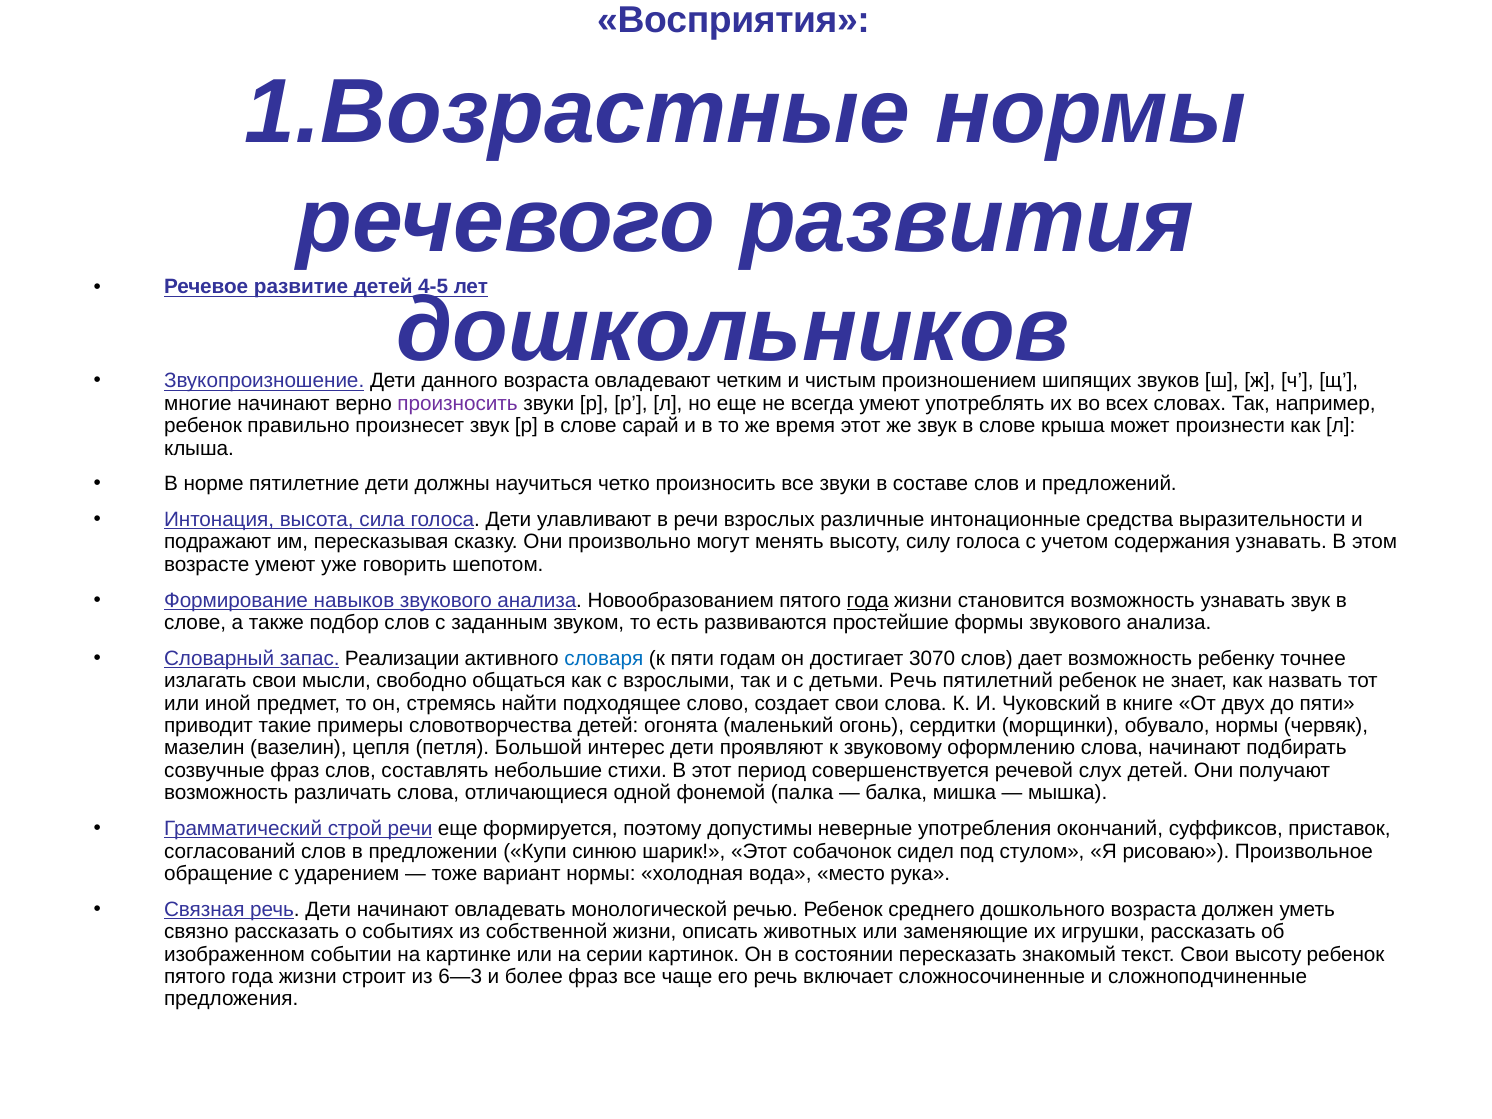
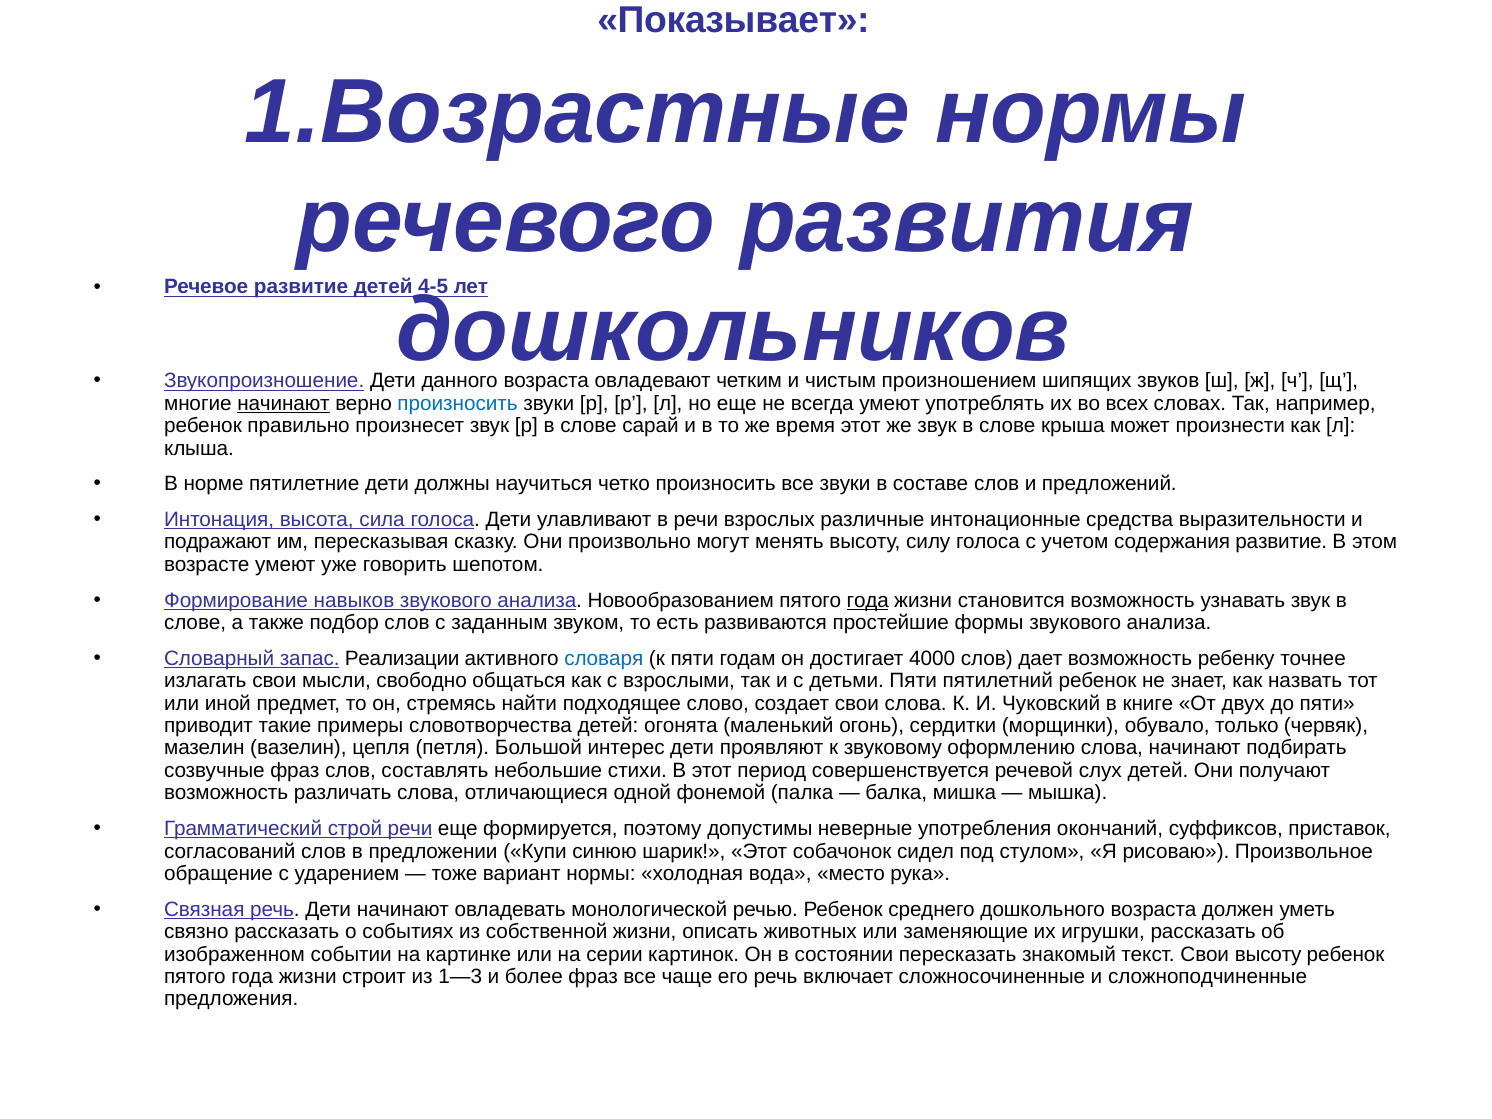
Восприятия: Восприятия -> Показывает
начинают at (283, 403) underline: none -> present
произносить at (458, 403) colour: purple -> blue
содержания узнавать: узнавать -> развитие
3070: 3070 -> 4000
детьми Речь: Речь -> Пяти
обувало нормы: нормы -> только
6—3: 6—3 -> 1—3
